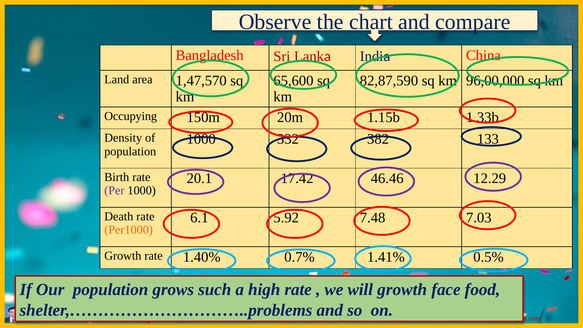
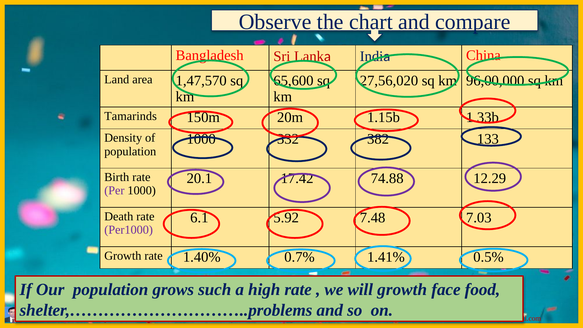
82,87,590: 82,87,590 -> 27,56,020
Occupying: Occupying -> Tamarinds
46.46: 46.46 -> 74.88
Per1000 colour: orange -> purple
